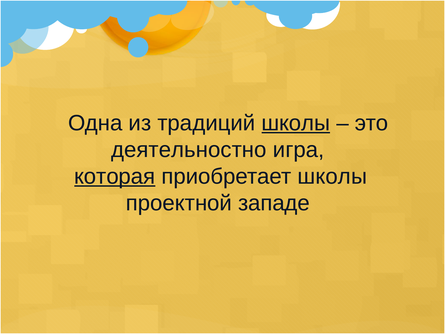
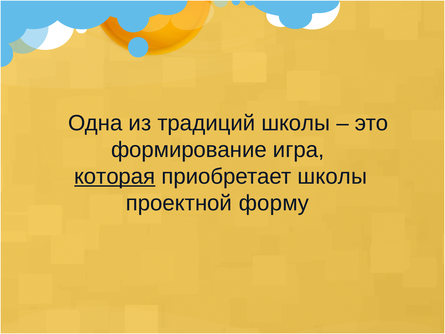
школы at (296, 123) underline: present -> none
деятельностно: деятельностно -> формирование
западе: западе -> форму
